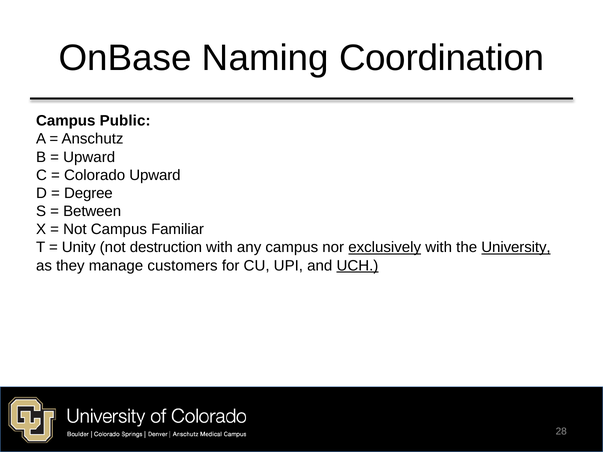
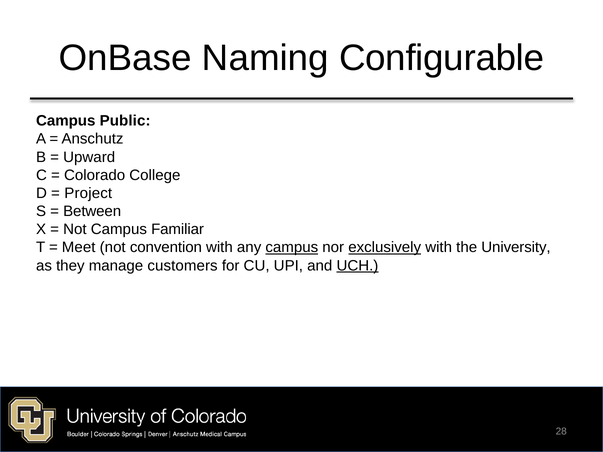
Coordination: Coordination -> Configurable
Colorado Upward: Upward -> College
Degree: Degree -> Project
Unity: Unity -> Meet
destruction: destruction -> convention
campus at (292, 248) underline: none -> present
University underline: present -> none
